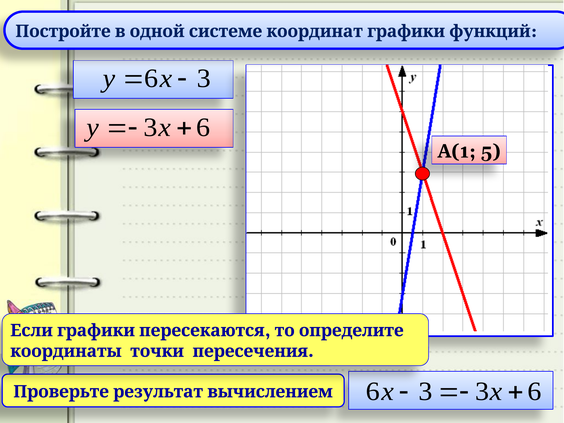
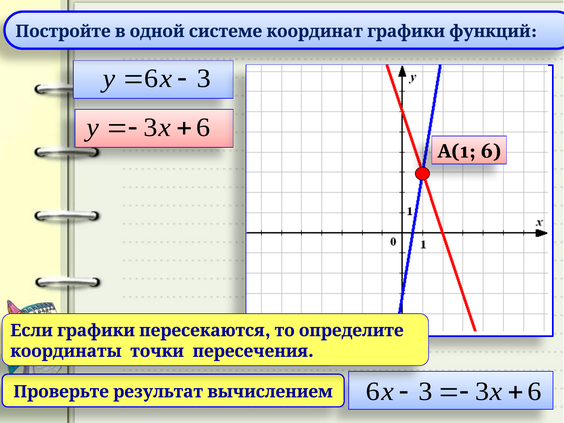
5 at (491, 151): 5 -> 6
